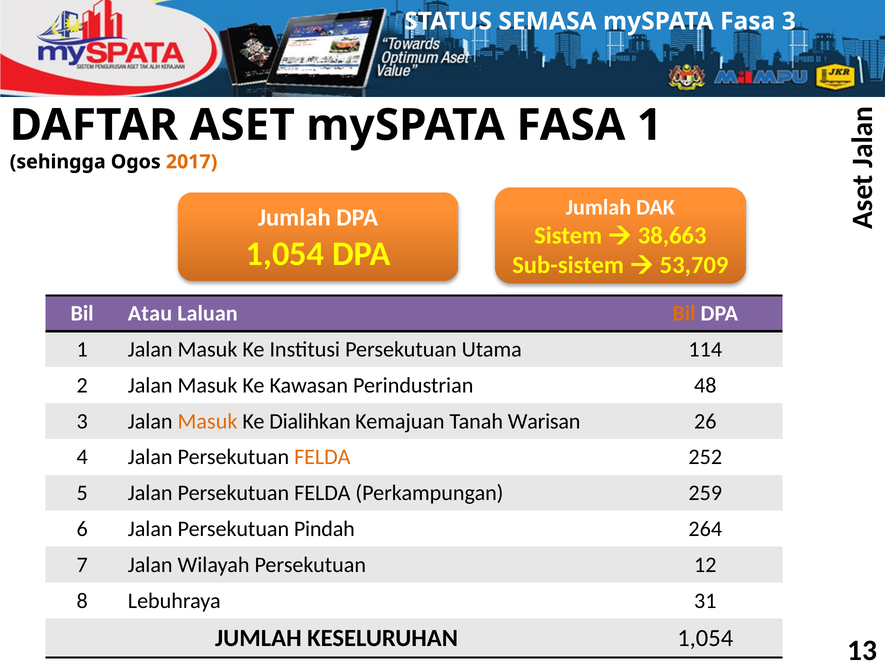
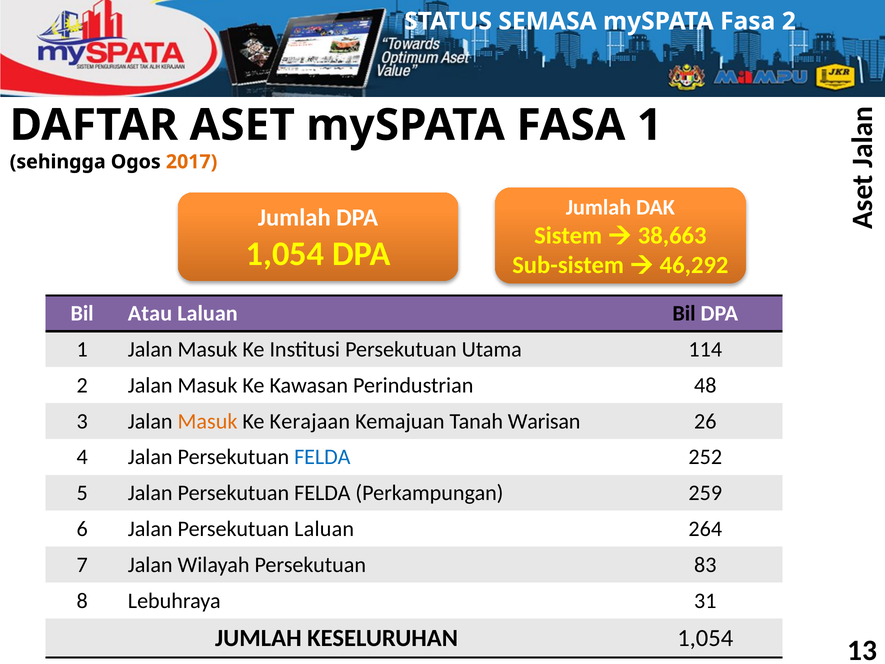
Fasa 3: 3 -> 2
53,709: 53,709 -> 46,292
Bil at (684, 313) colour: orange -> black
Dialihkan: Dialihkan -> Kerajaan
FELDA at (322, 457) colour: orange -> blue
Persekutuan Pindah: Pindah -> Laluan
12: 12 -> 83
